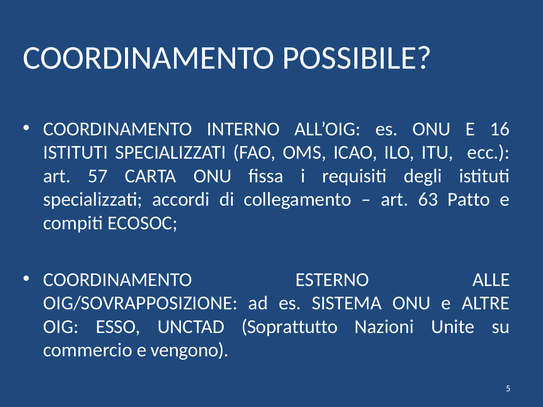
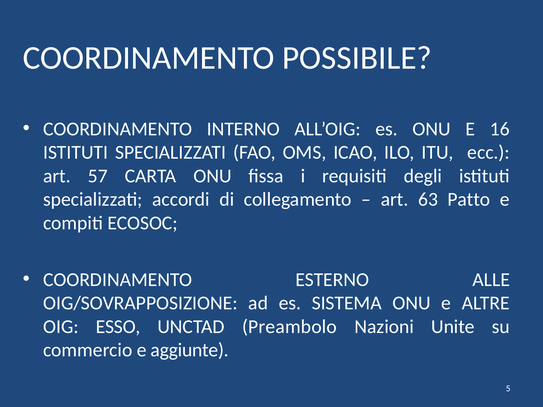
Soprattutto: Soprattutto -> Preambolo
vengono: vengono -> aggiunte
